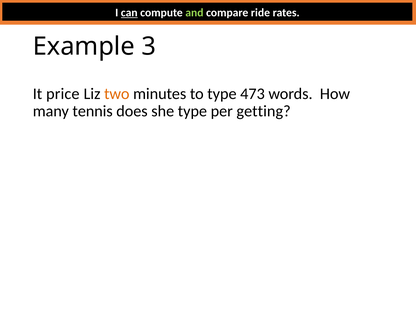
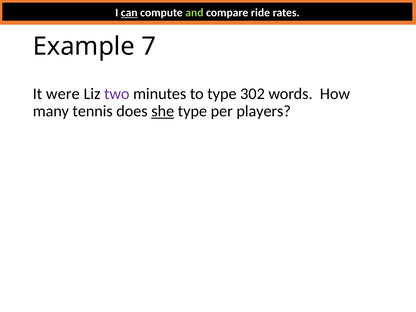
3: 3 -> 7
price: price -> were
two colour: orange -> purple
473: 473 -> 302
she underline: none -> present
getting: getting -> players
